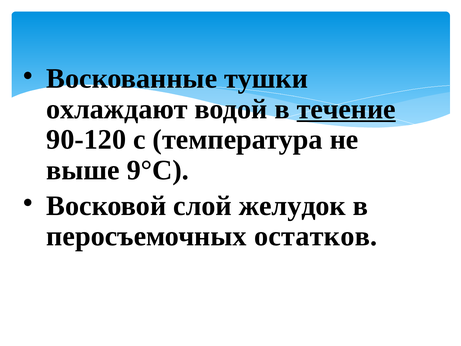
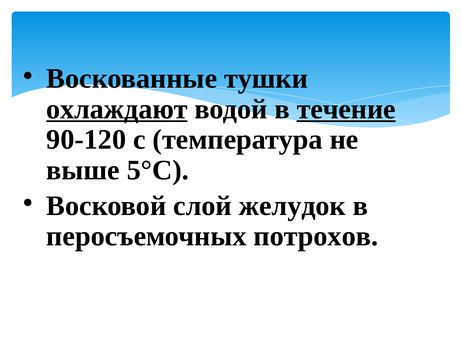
охлаждают underline: none -> present
9°С: 9°С -> 5°С
остатков: остатков -> потрохов
